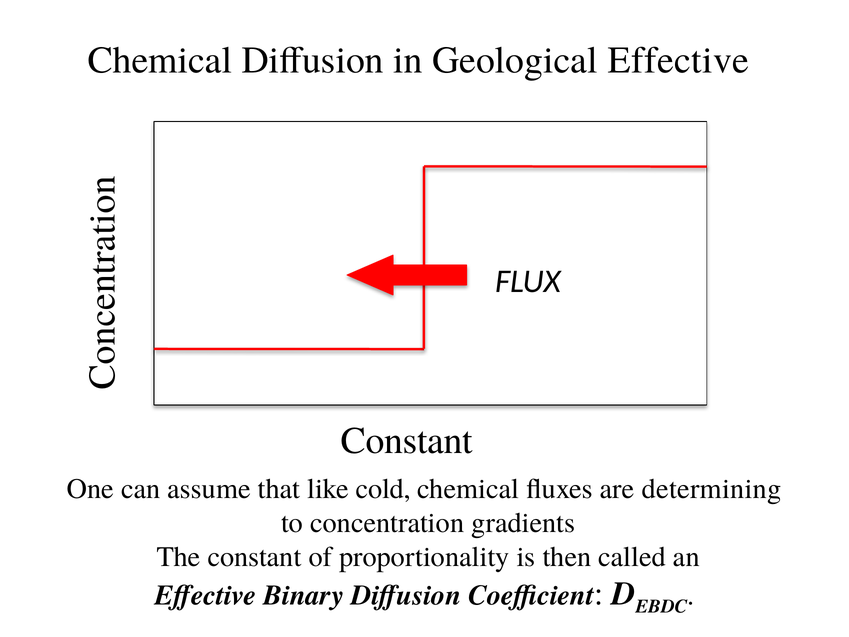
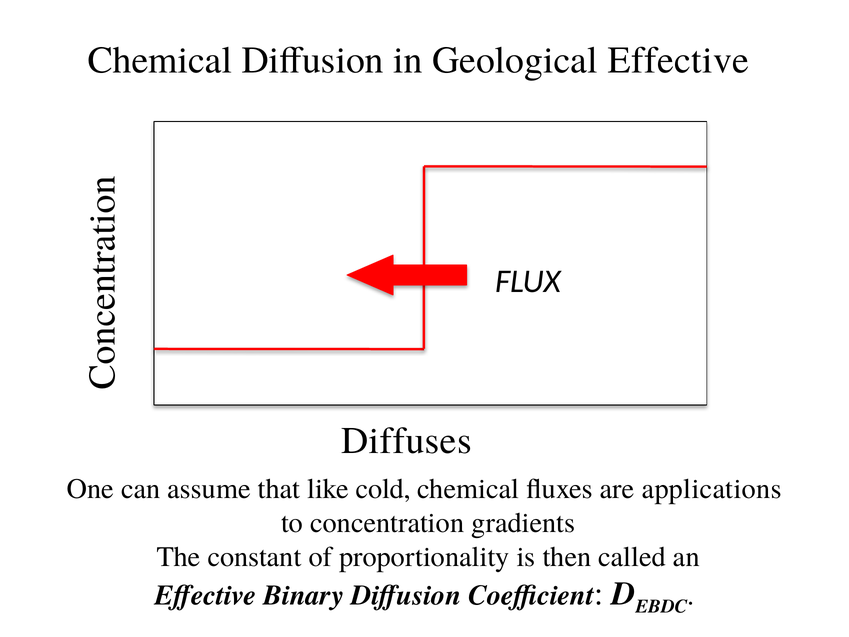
Constant at (407, 441): Constant -> Diffuses
determining: determining -> applications
